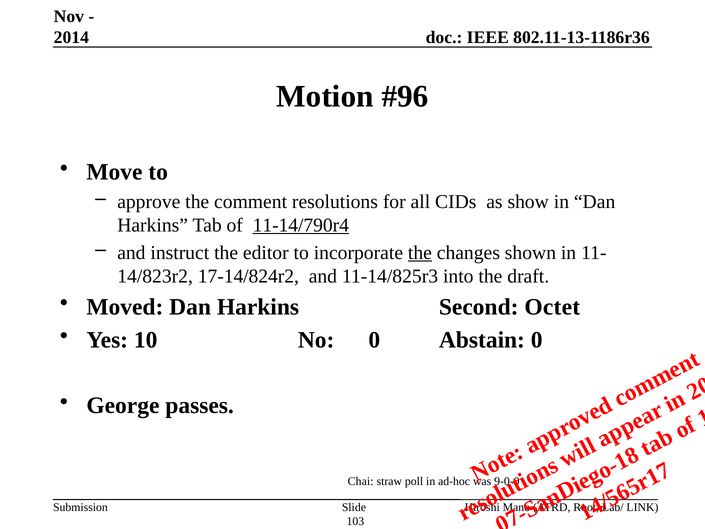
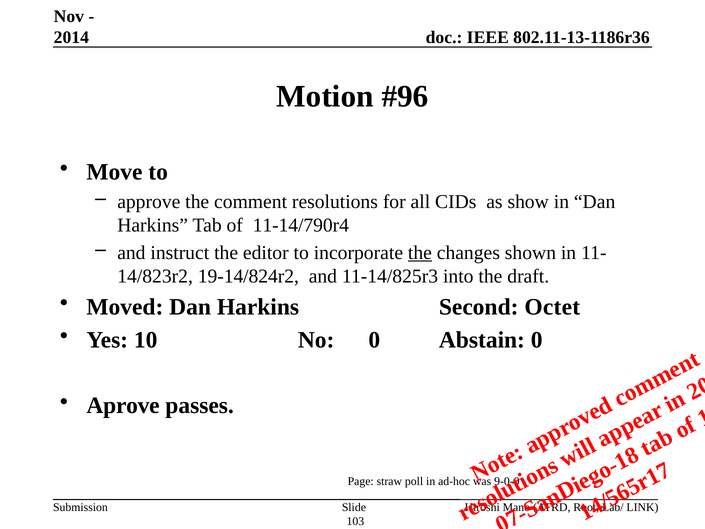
11-14/790r4 underline: present -> none
17-14/824r2: 17-14/824r2 -> 19-14/824r2
George: George -> Aprove
Chai: Chai -> Page
